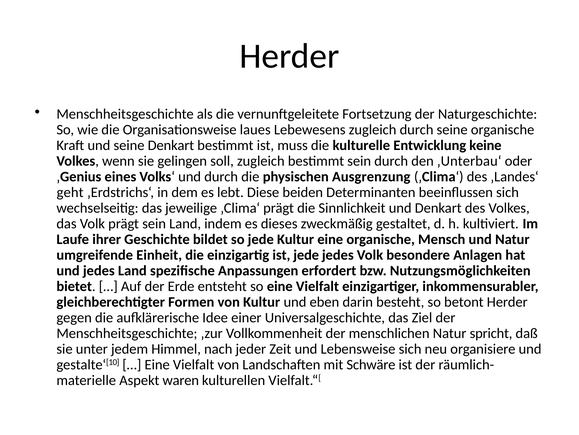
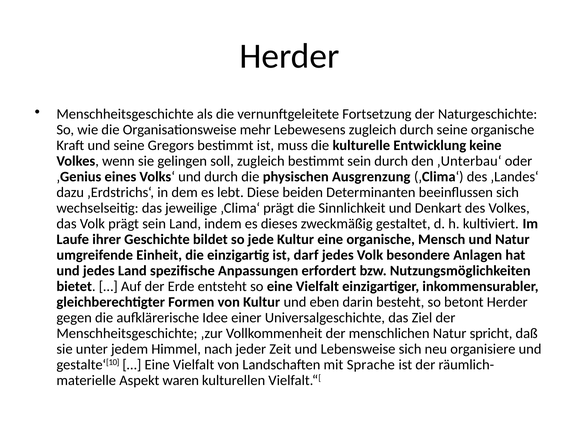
laues: laues -> mehr
seine Denkart: Denkart -> Gregors
geht: geht -> dazu
ist jede: jede -> darf
Schwäre: Schwäre -> Sprache
